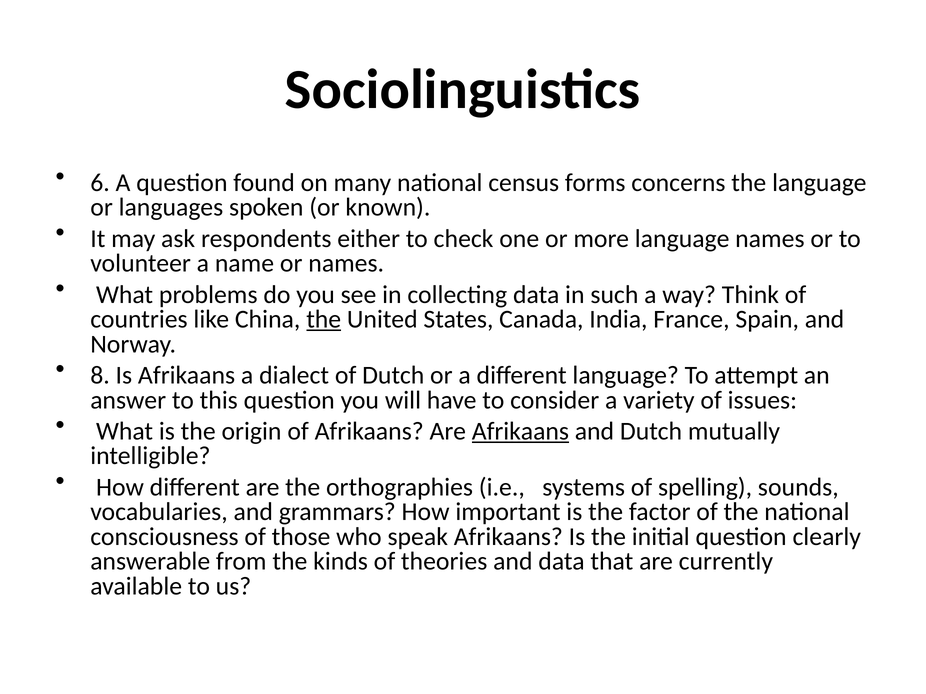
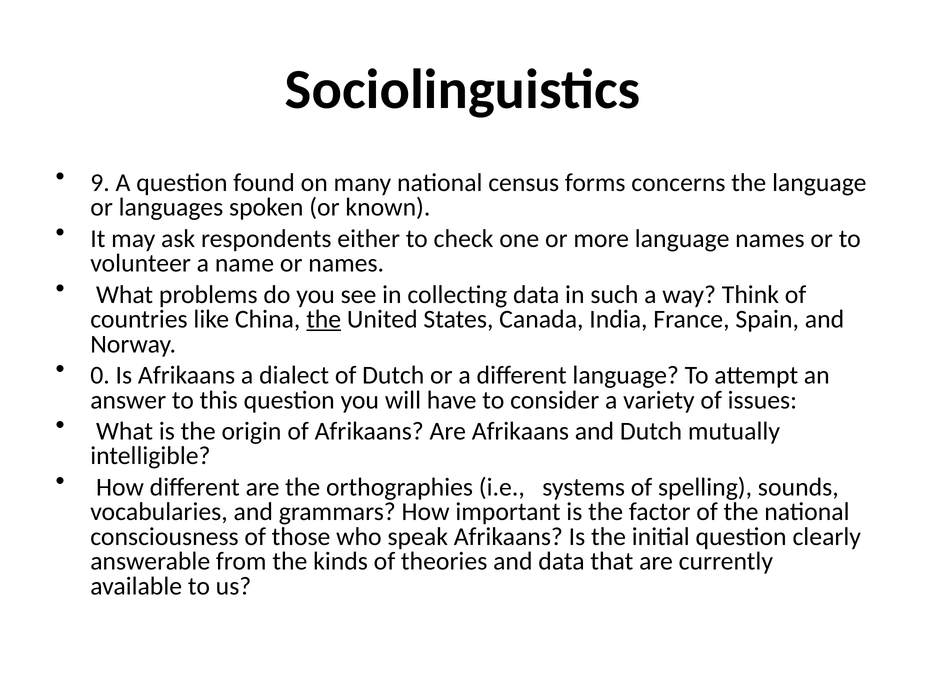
6: 6 -> 9
8: 8 -> 0
Afrikaans at (520, 432) underline: present -> none
